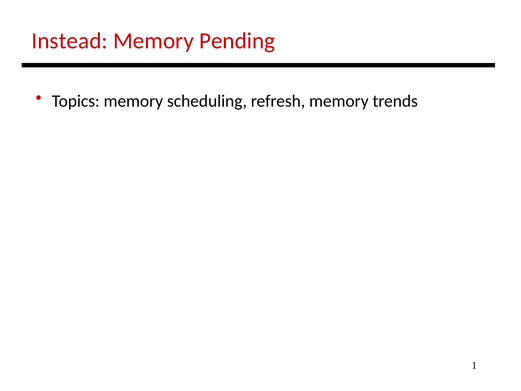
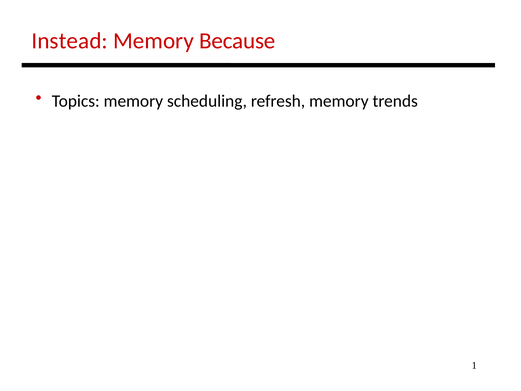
Pending: Pending -> Because
